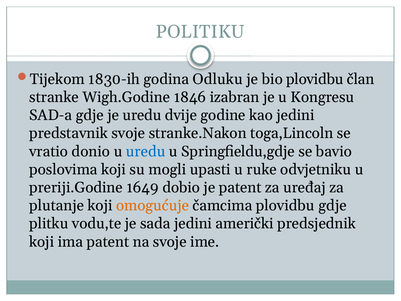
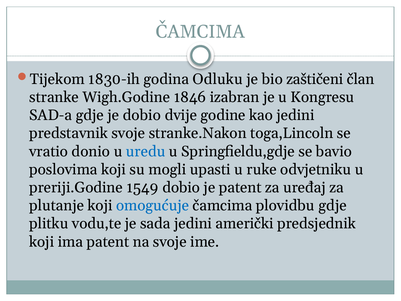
POLITIKU at (200, 32): POLITIKU -> ČAMCIMA
bio plovidbu: plovidbu -> zaštičeni
je uredu: uredu -> dobio
1649: 1649 -> 1549
omogućuje colour: orange -> blue
